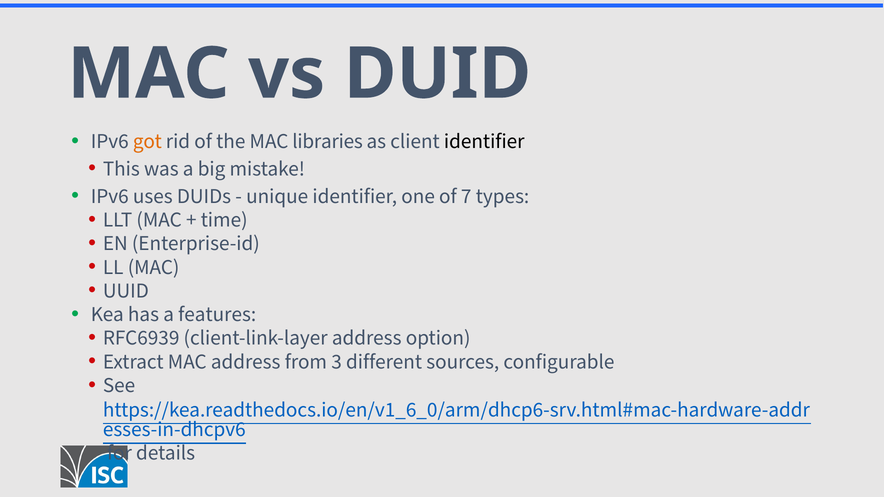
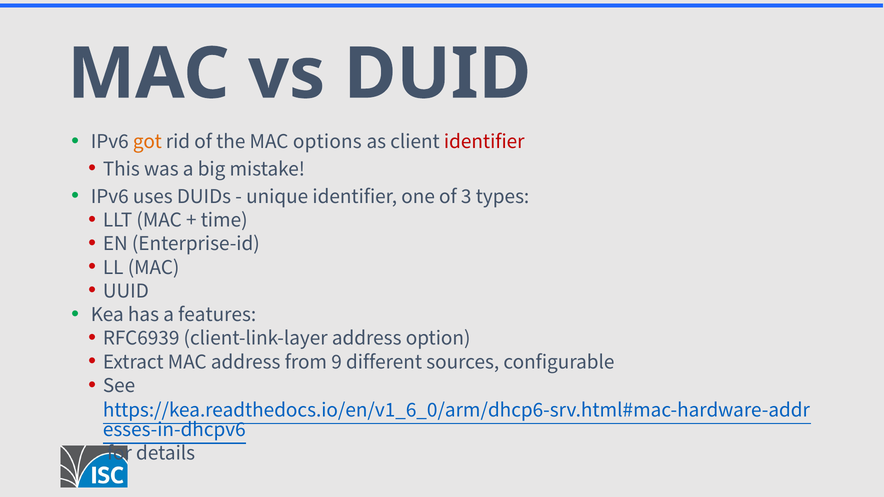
libraries: libraries -> options
identifier at (484, 141) colour: black -> red
7: 7 -> 3
3: 3 -> 9
